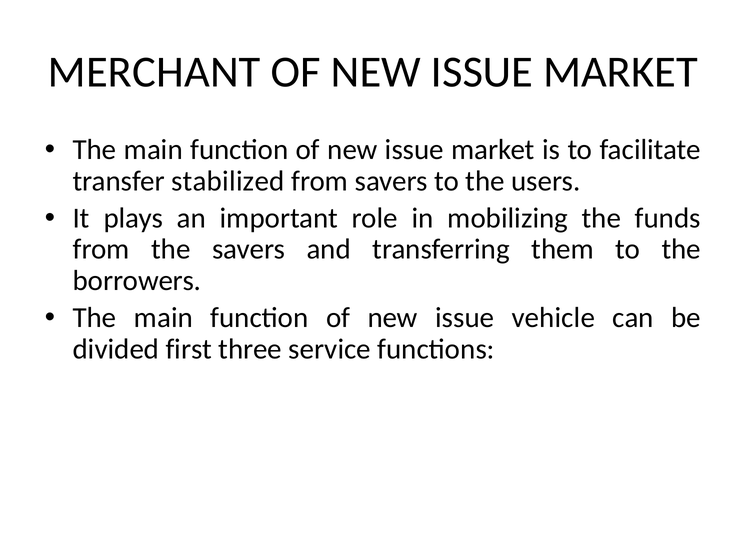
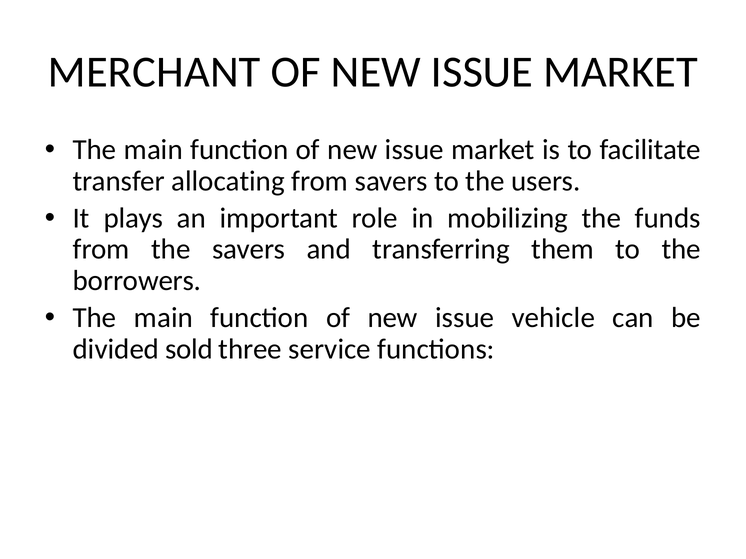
stabilized: stabilized -> allocating
first: first -> sold
